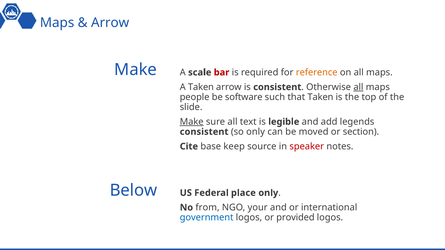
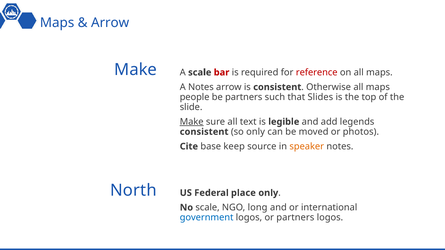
reference colour: orange -> red
A Taken: Taken -> Notes
all at (358, 87) underline: present -> none
be software: software -> partners
that Taken: Taken -> Slides
section: section -> photos
speaker colour: red -> orange
Below: Below -> North
No from: from -> scale
your: your -> long
or provided: provided -> partners
